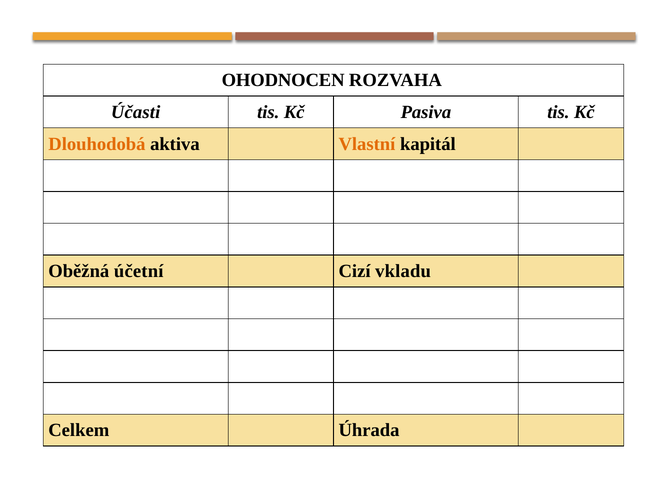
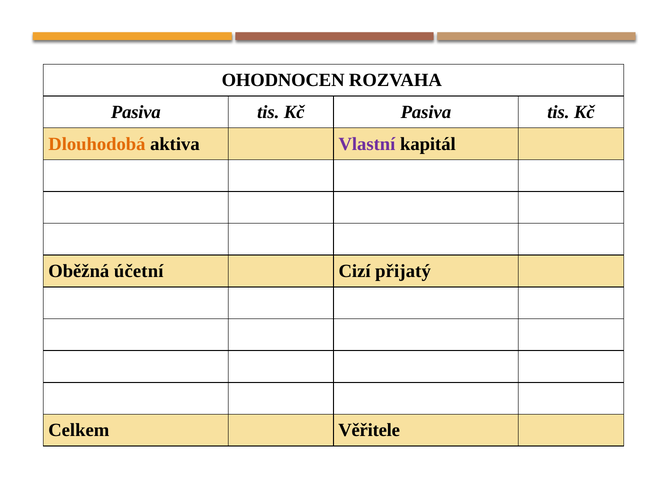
Účasti at (136, 112): Účasti -> Pasiva
Vlastní colour: orange -> purple
vkladu: vkladu -> přijatý
Úhrada: Úhrada -> Věřitele
